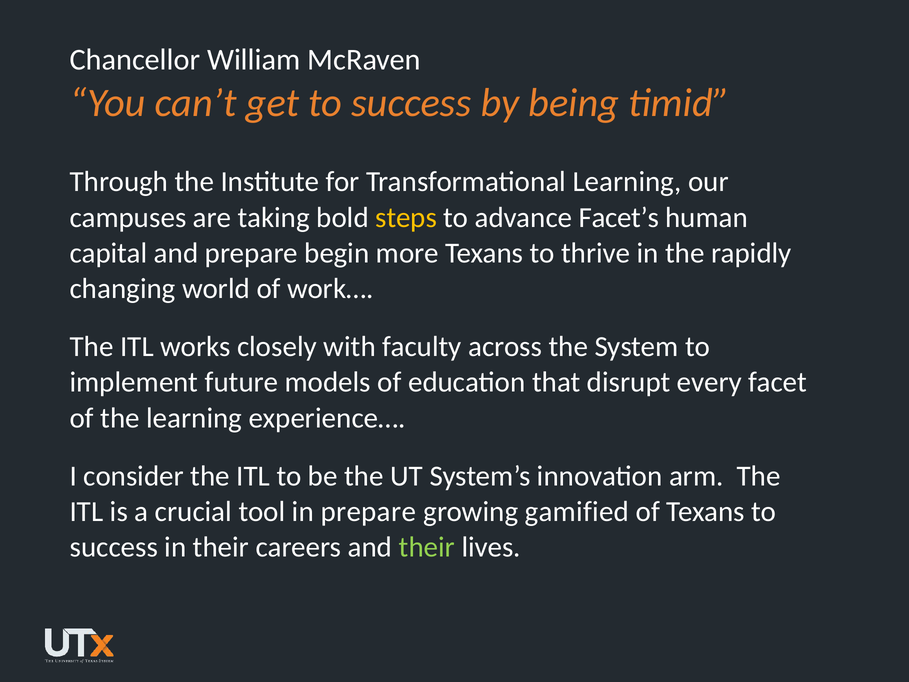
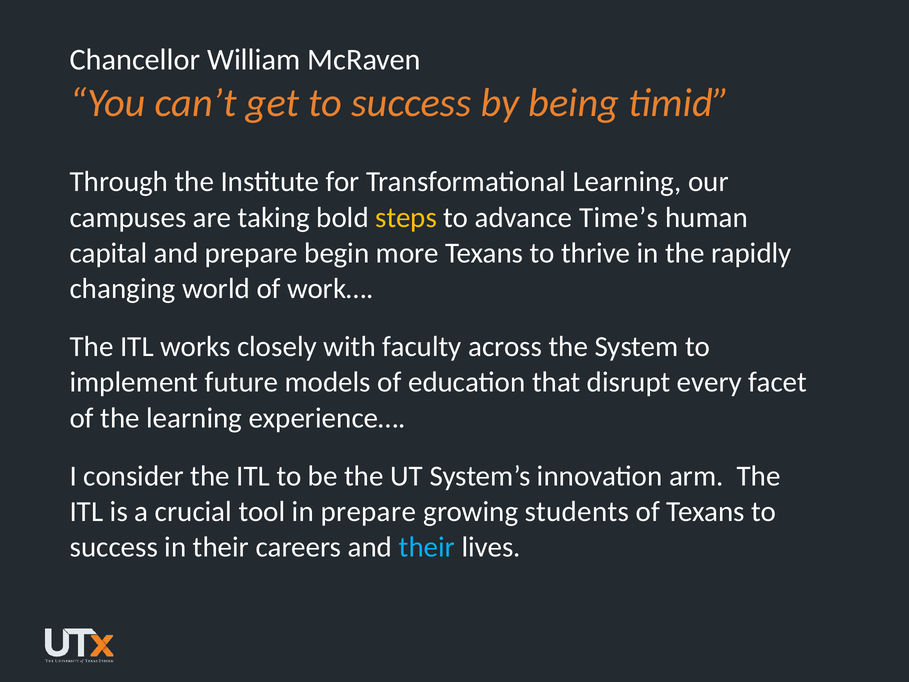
Facet’s: Facet’s -> Time’s
gamified: gamified -> students
their at (427, 547) colour: light green -> light blue
